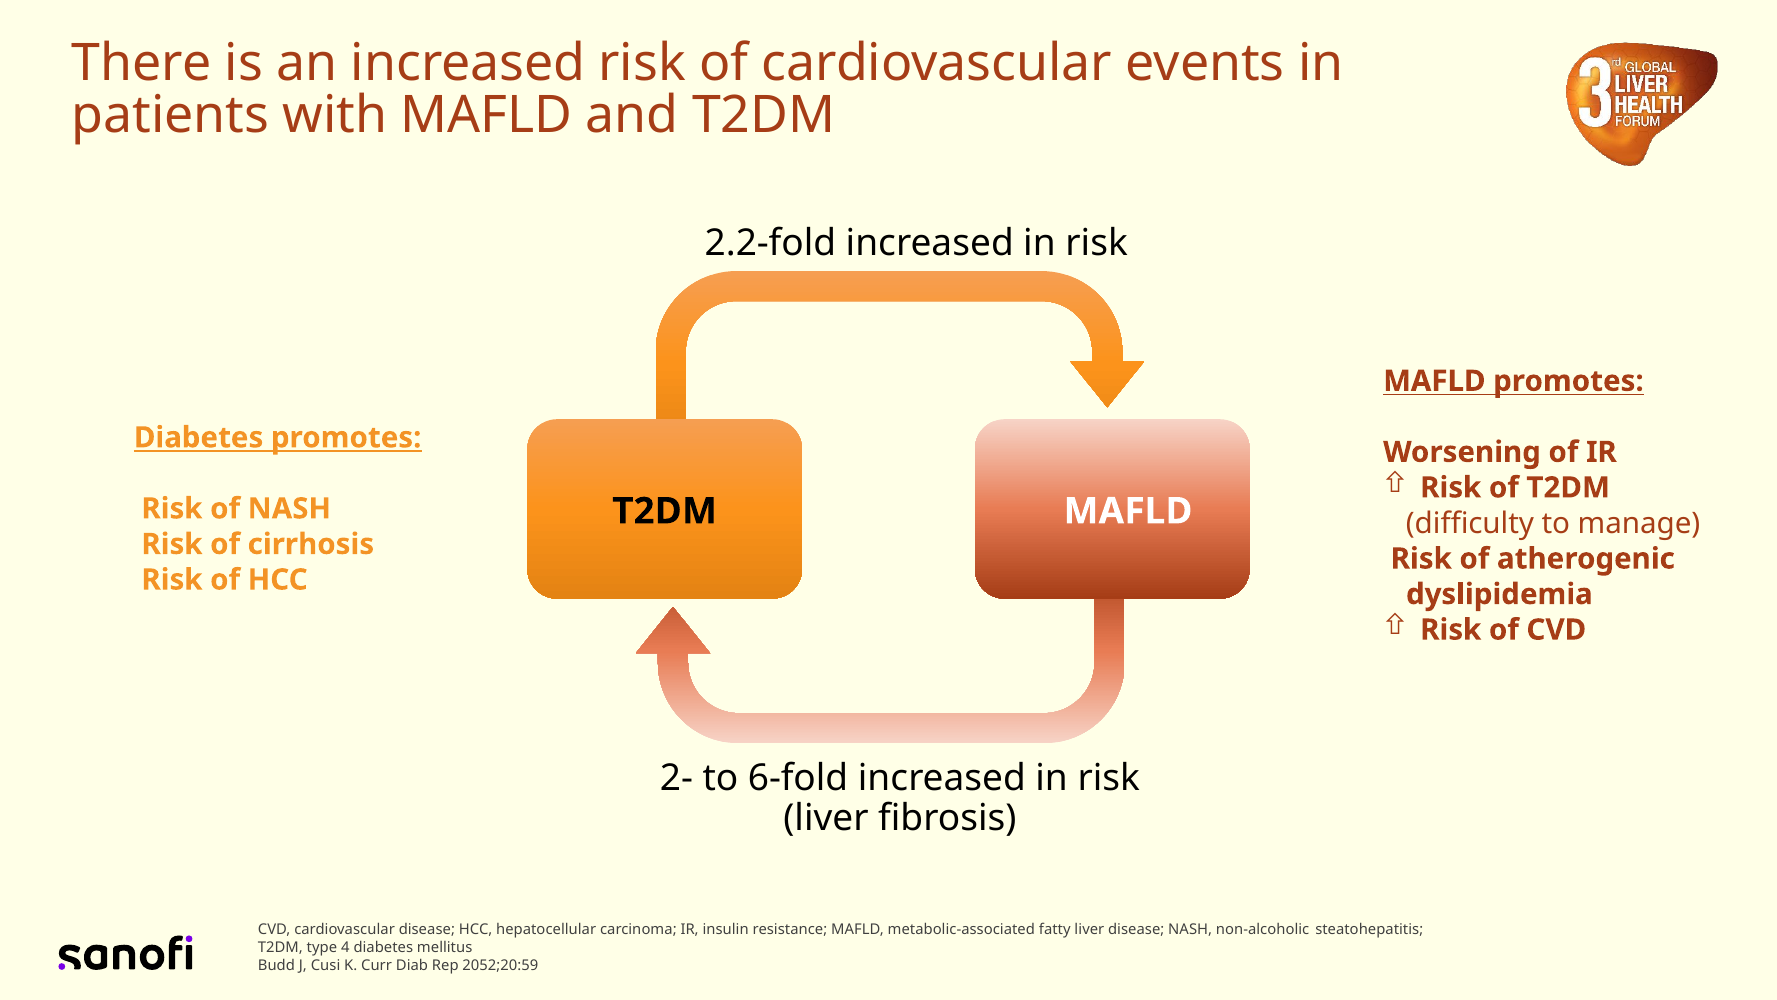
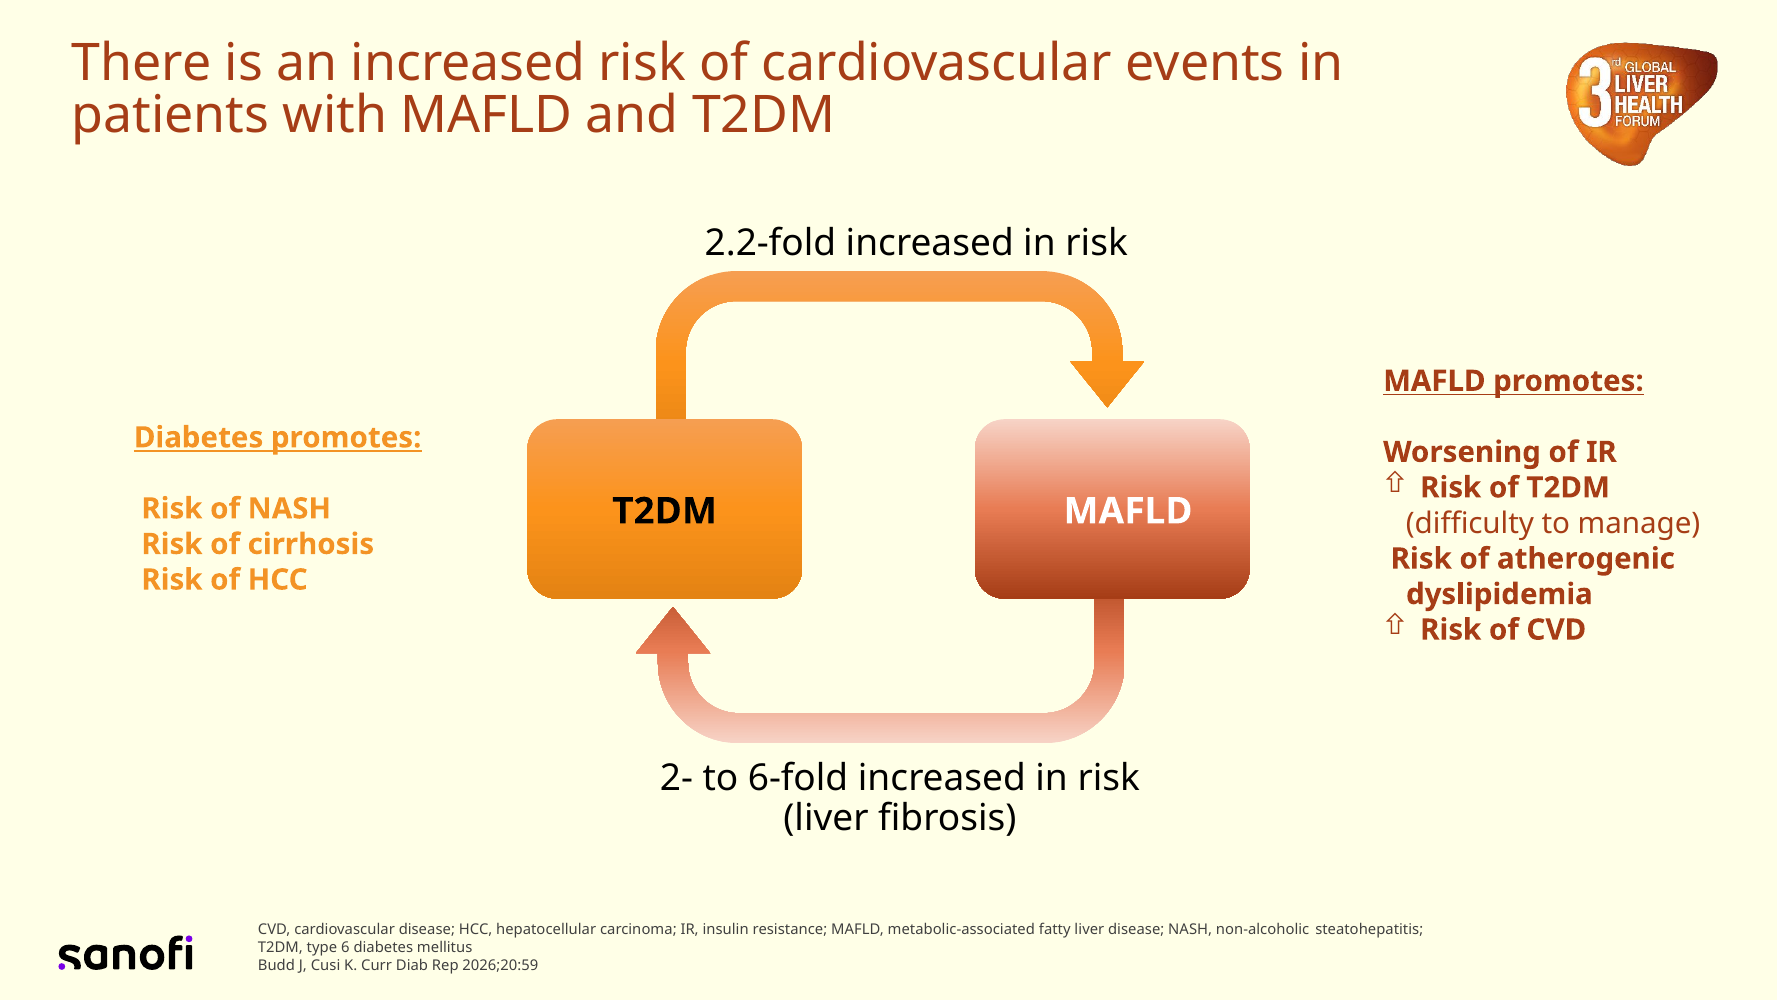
4: 4 -> 6
2052;20:59: 2052;20:59 -> 2026;20:59
